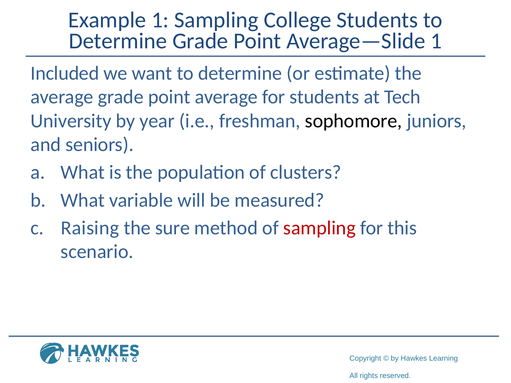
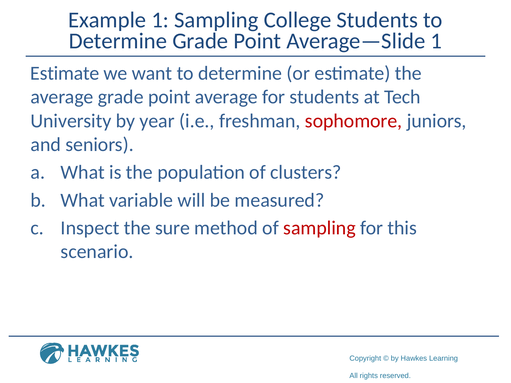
Included at (65, 73): Included -> Estimate
sophomore colour: black -> red
Raising: Raising -> Inspect
